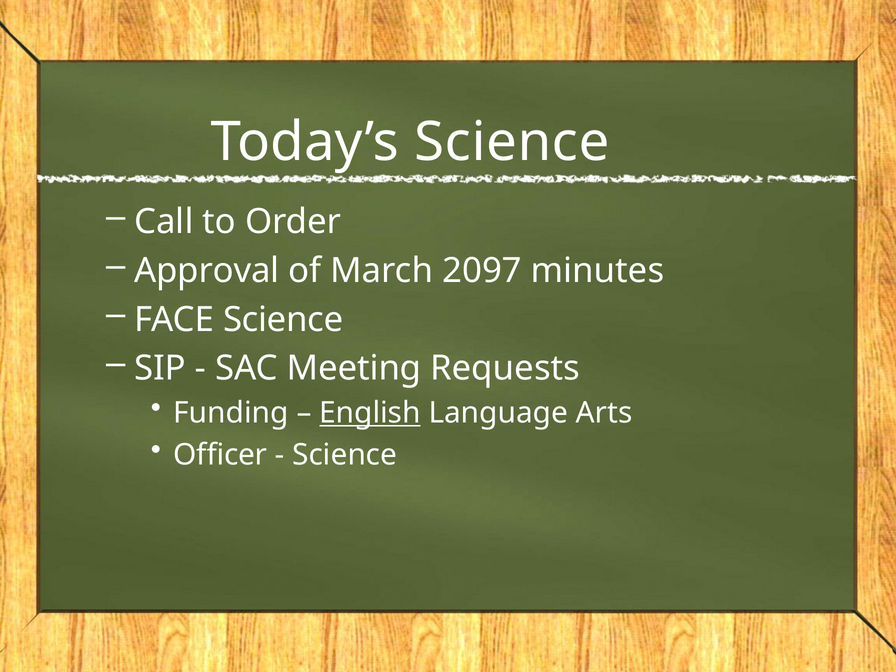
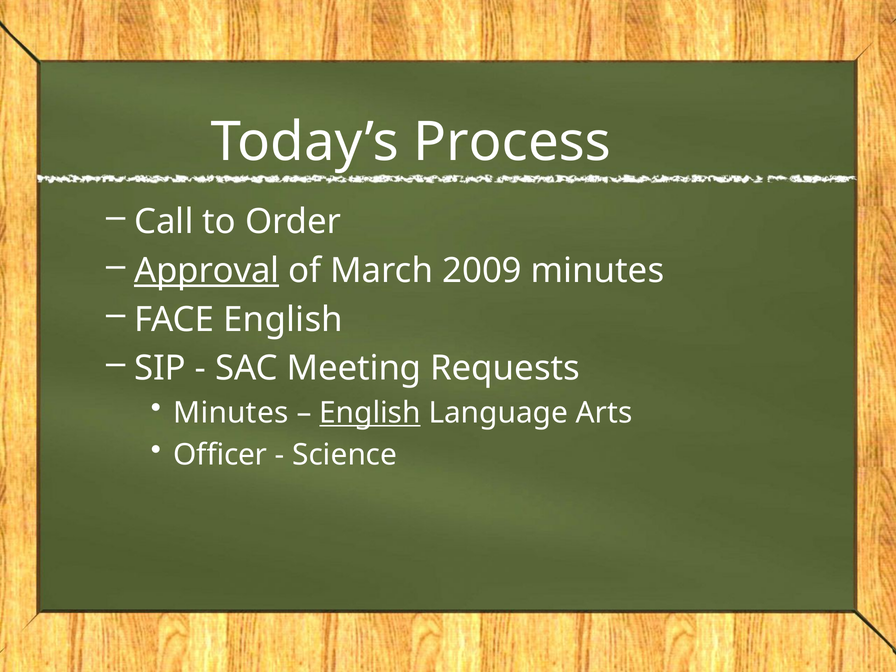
Today’s Science: Science -> Process
Approval underline: none -> present
2097: 2097 -> 2009
FACE Science: Science -> English
Funding at (231, 413): Funding -> Minutes
